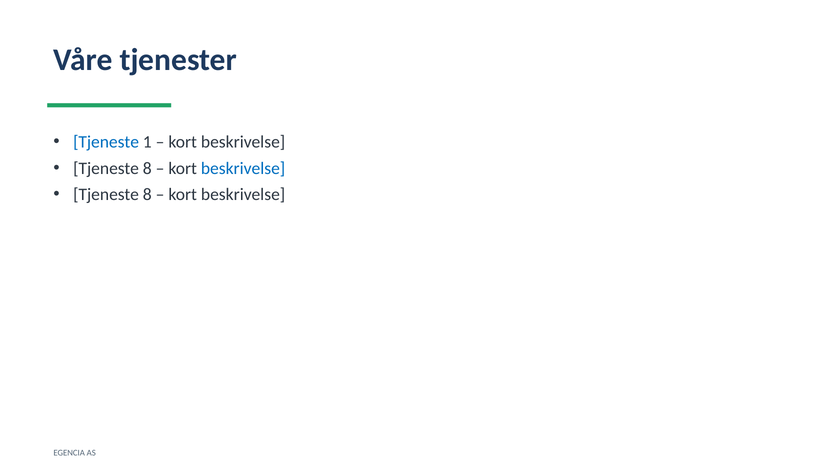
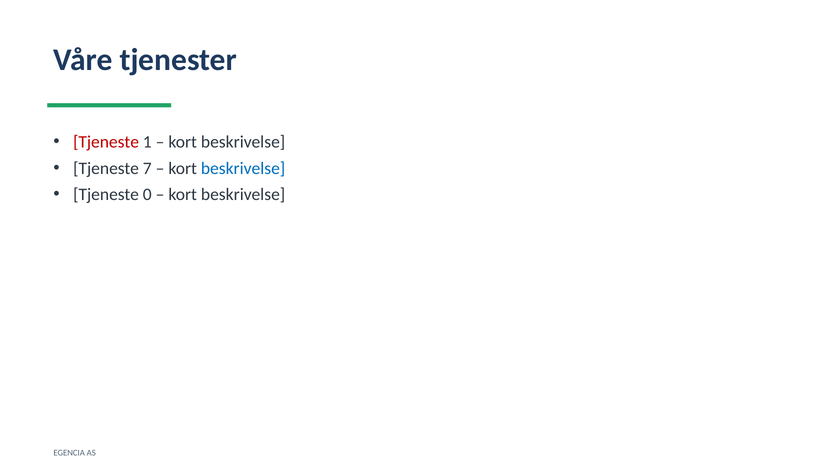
Tjeneste at (106, 142) colour: blue -> red
8 at (147, 169): 8 -> 7
8 at (147, 195): 8 -> 0
